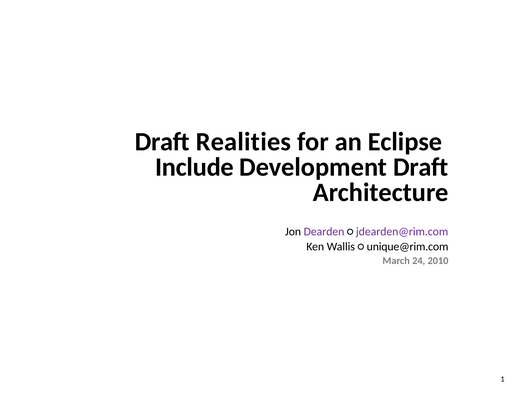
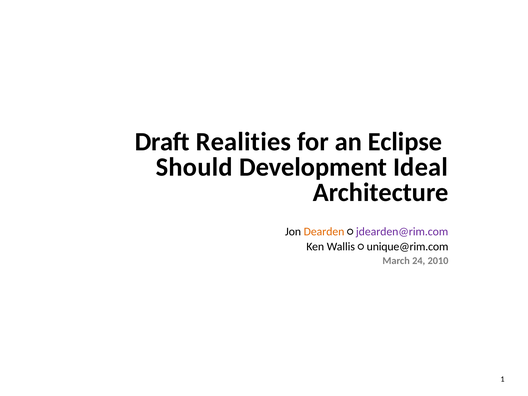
Include: Include -> Should
Development Draft: Draft -> Ideal
Dearden colour: purple -> orange
